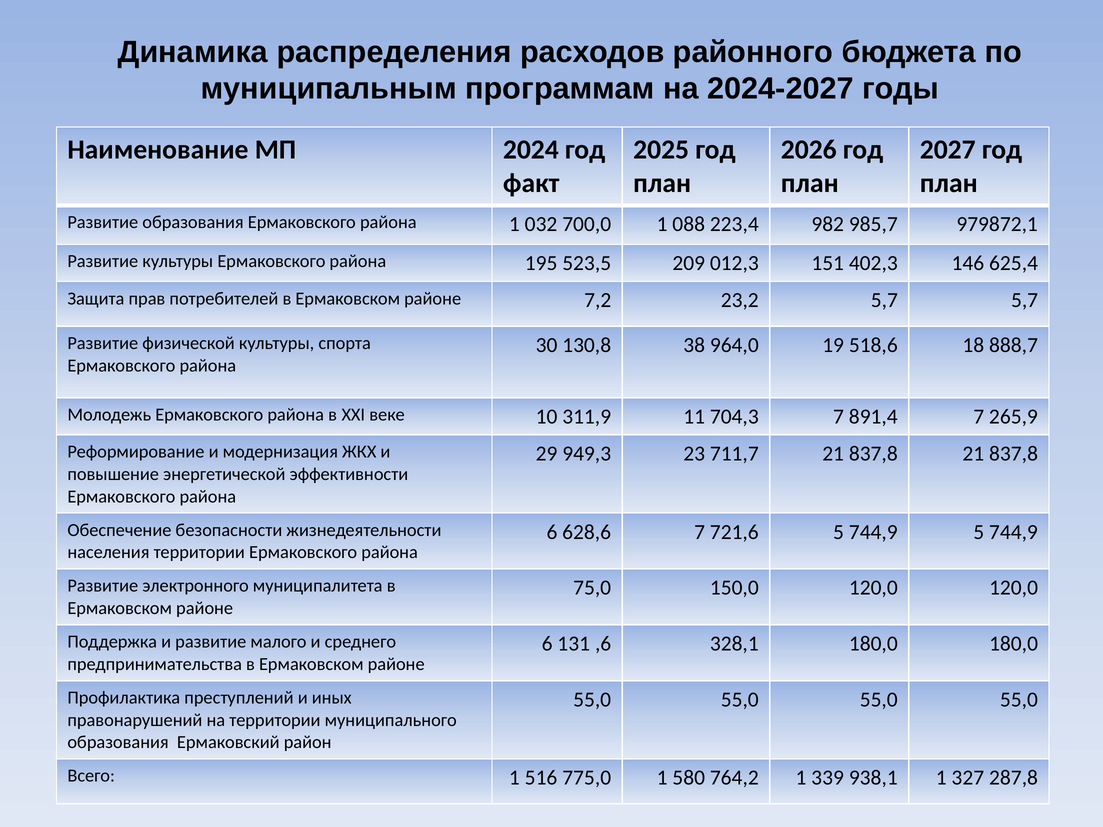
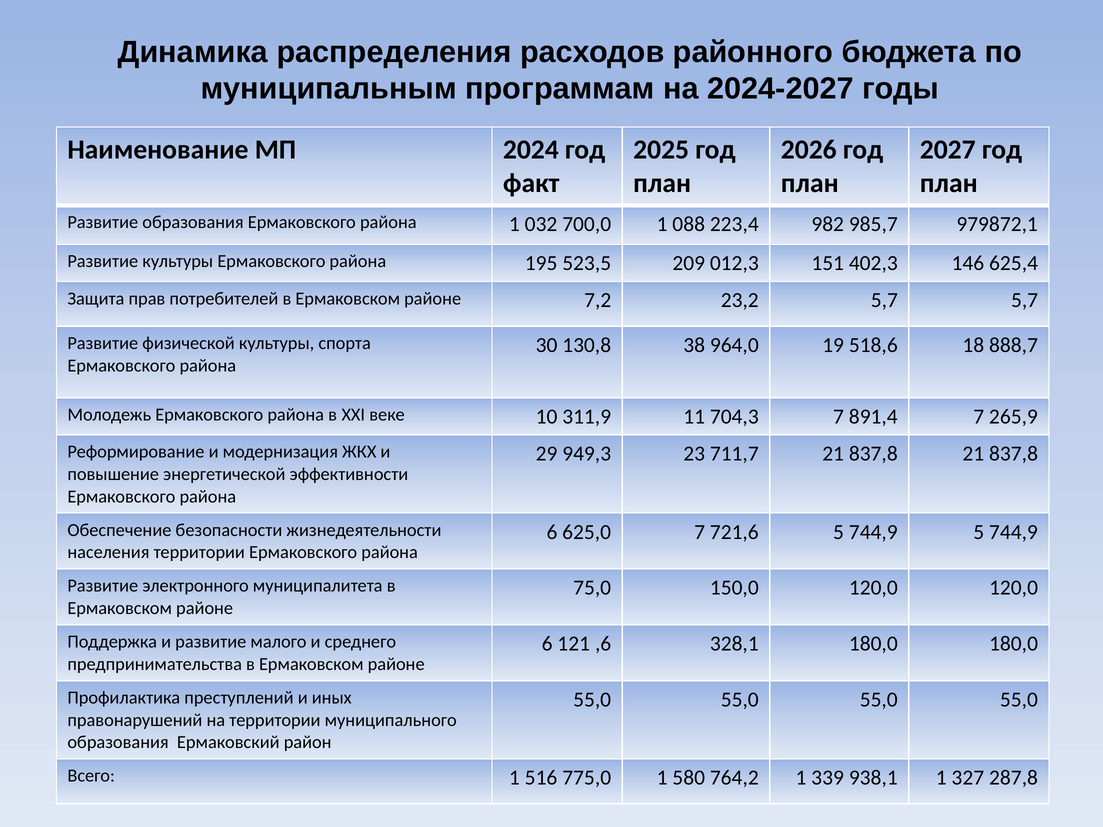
628,6: 628,6 -> 625,0
131: 131 -> 121
